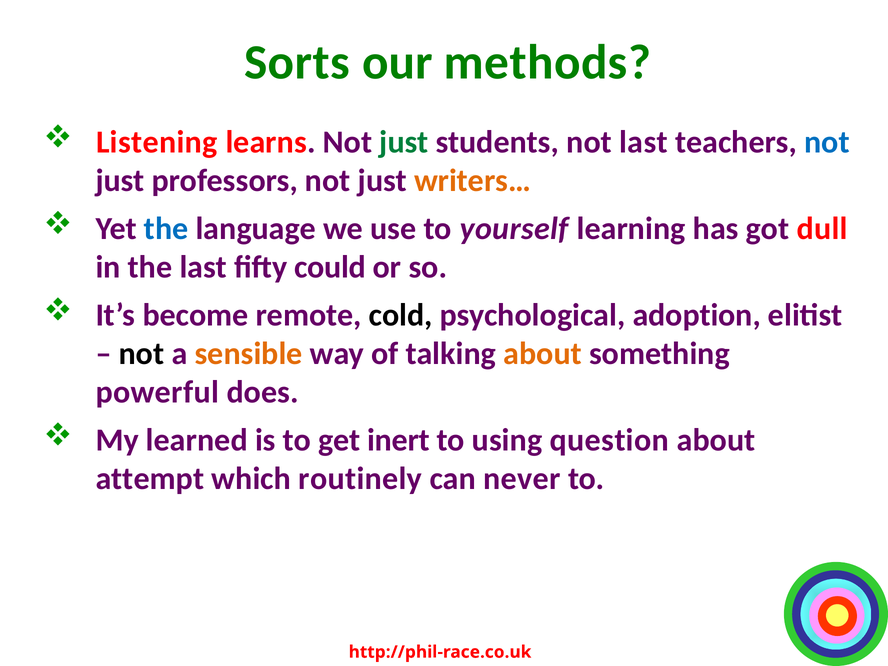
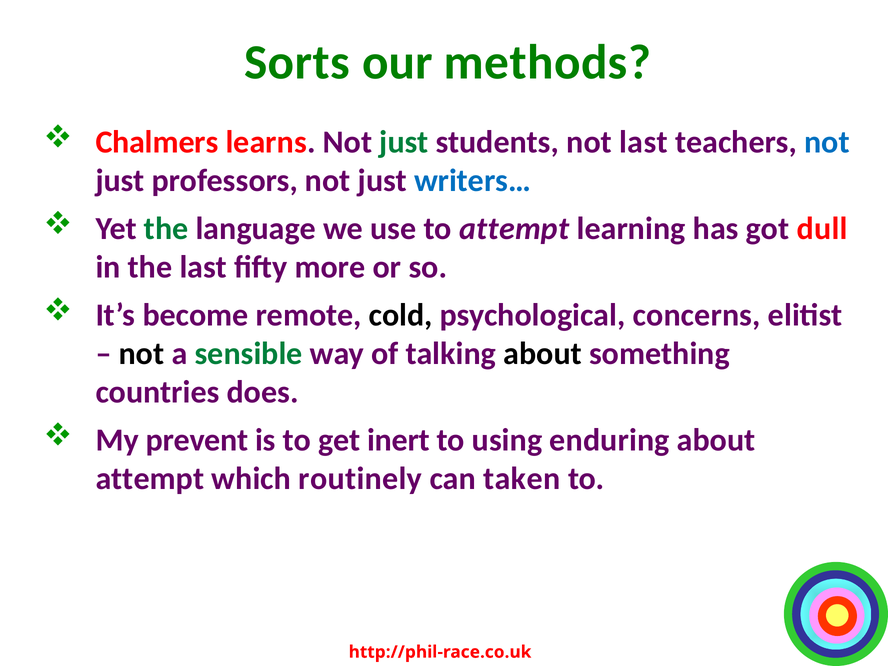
Listening: Listening -> Chalmers
writers… colour: orange -> blue
the at (166, 229) colour: blue -> green
to yourself: yourself -> attempt
could: could -> more
adoption: adoption -> concerns
sensible colour: orange -> green
about at (543, 354) colour: orange -> black
powerful: powerful -> countries
learned: learned -> prevent
question: question -> enduring
never: never -> taken
